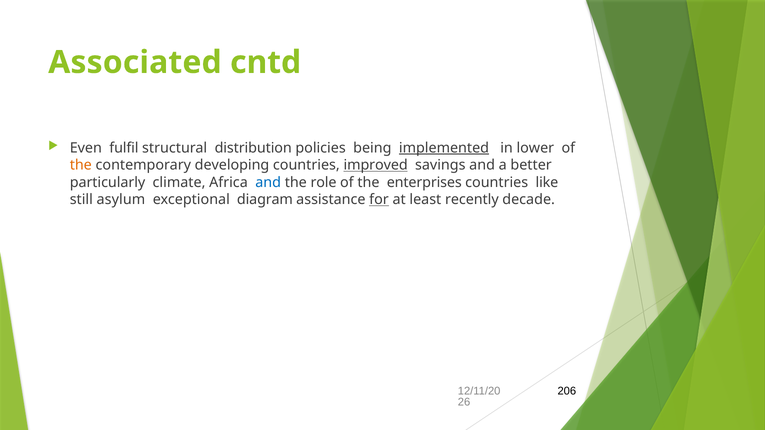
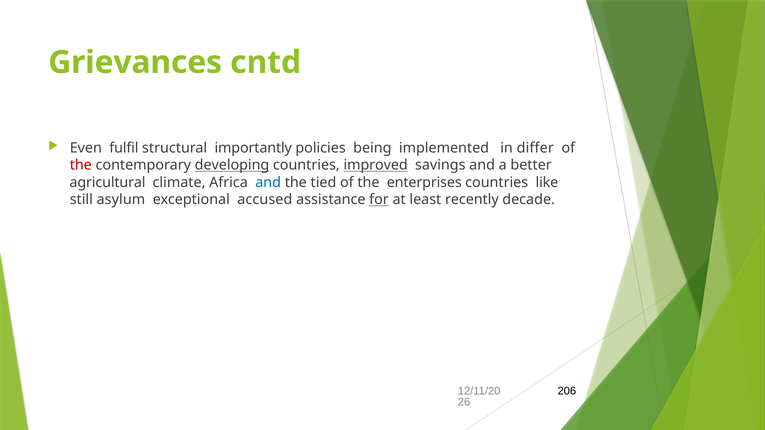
Associated: Associated -> Grievances
distribution: distribution -> importantly
implemented underline: present -> none
lower: lower -> differ
the at (81, 165) colour: orange -> red
developing underline: none -> present
particularly: particularly -> agricultural
role: role -> tied
diagram: diagram -> accused
